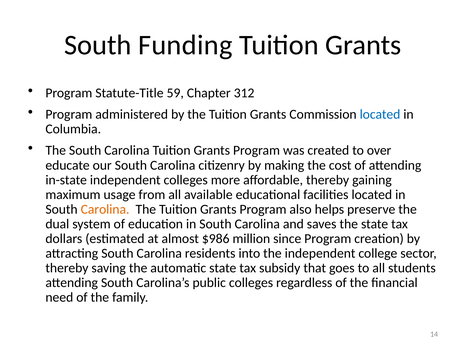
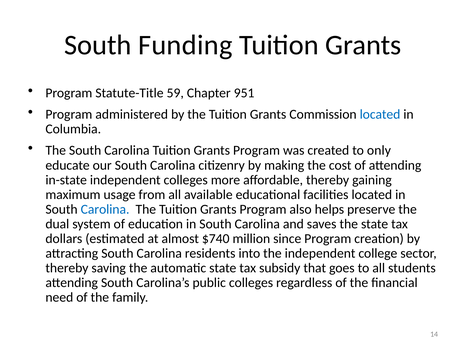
312: 312 -> 951
over: over -> only
Carolina at (105, 209) colour: orange -> blue
$986: $986 -> $740
